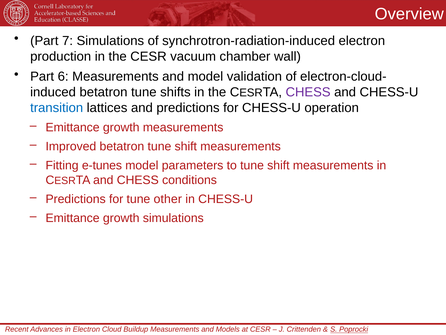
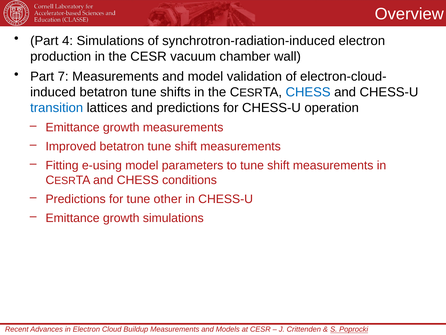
7: 7 -> 4
6: 6 -> 7
CHESS at (308, 92) colour: purple -> blue
e-tunes: e-tunes -> e-using
